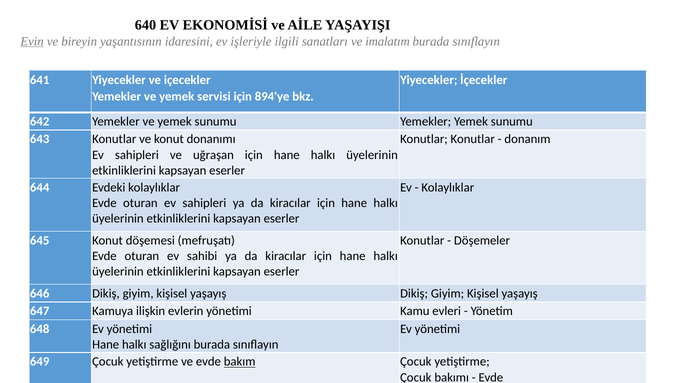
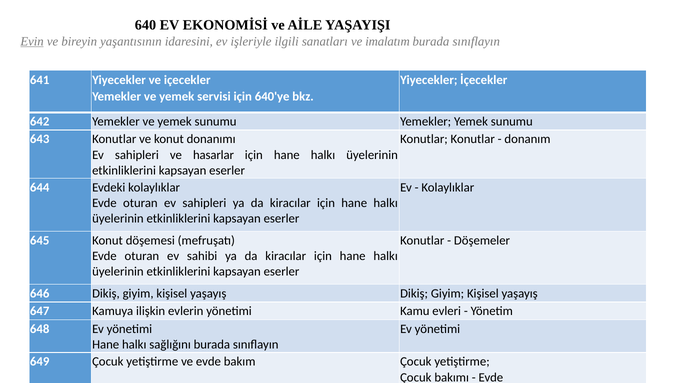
894'ye: 894'ye -> 640'ye
uğraşan: uğraşan -> hasarlar
bakım underline: present -> none
